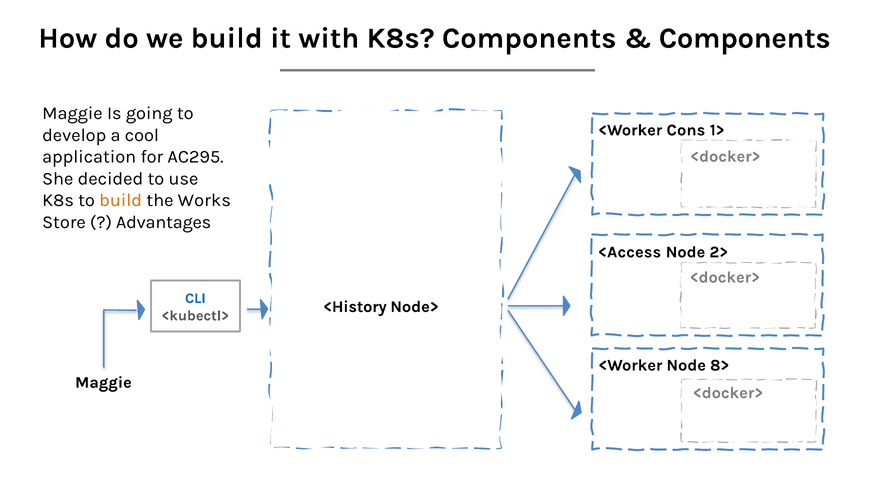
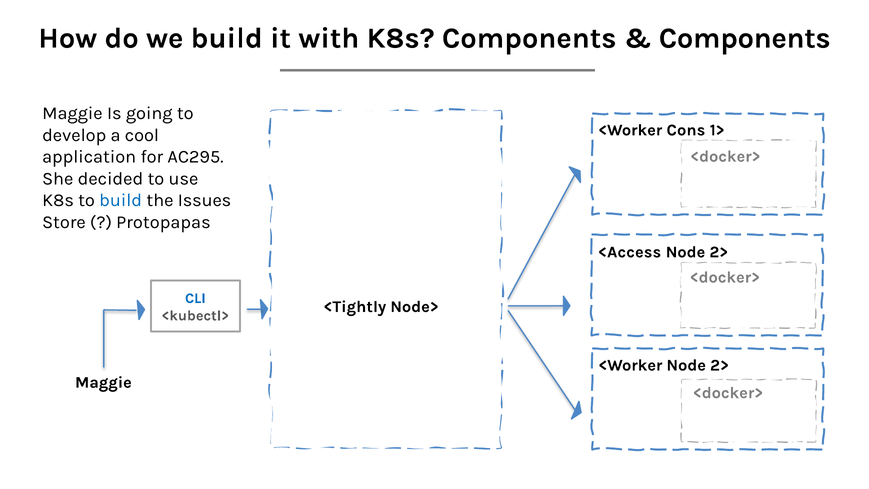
build at (121, 200) colour: orange -> blue
Works: Works -> Issues
Advantages: Advantages -> Protopapas
<History: <History -> <Tightly
<Worker Node 8>: 8> -> 2>
